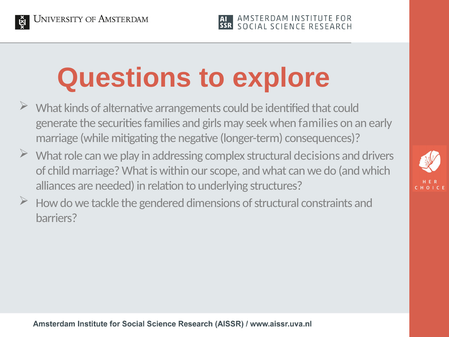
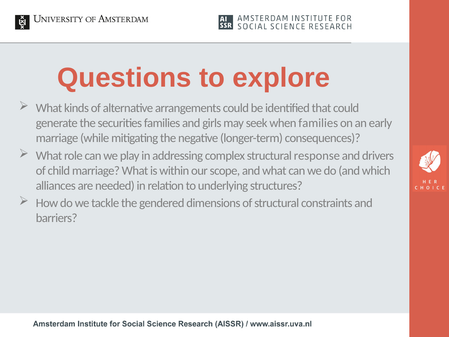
decisions: decisions -> response
